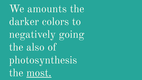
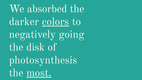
amounts: amounts -> absorbed
colors underline: none -> present
also: also -> disk
